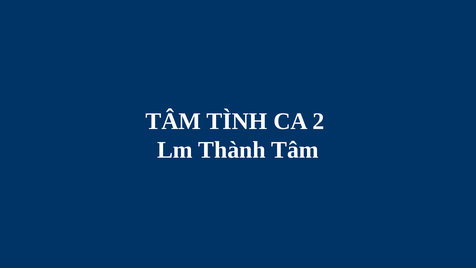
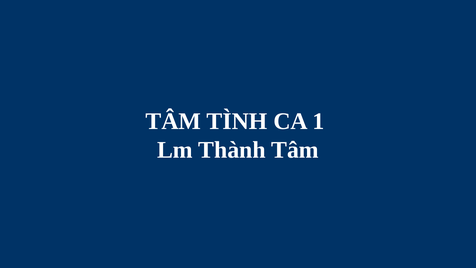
2: 2 -> 1
